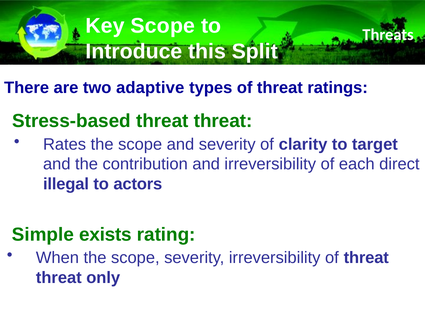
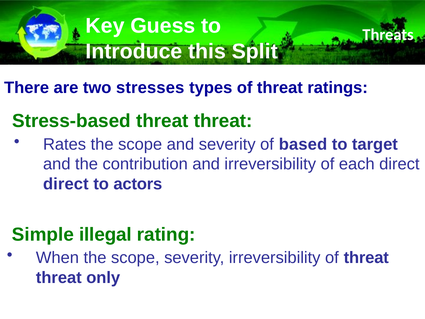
Key Scope: Scope -> Guess
adaptive: adaptive -> stresses
clarity: clarity -> based
illegal at (66, 184): illegal -> direct
exists: exists -> illegal
